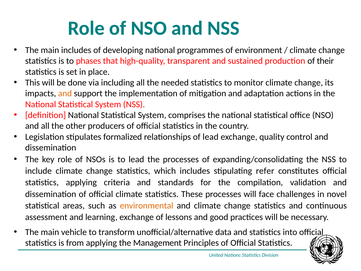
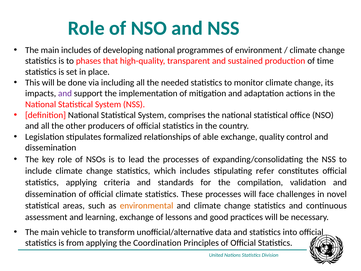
their: their -> time
and at (65, 93) colour: orange -> purple
of lead: lead -> able
Management: Management -> Coordination
